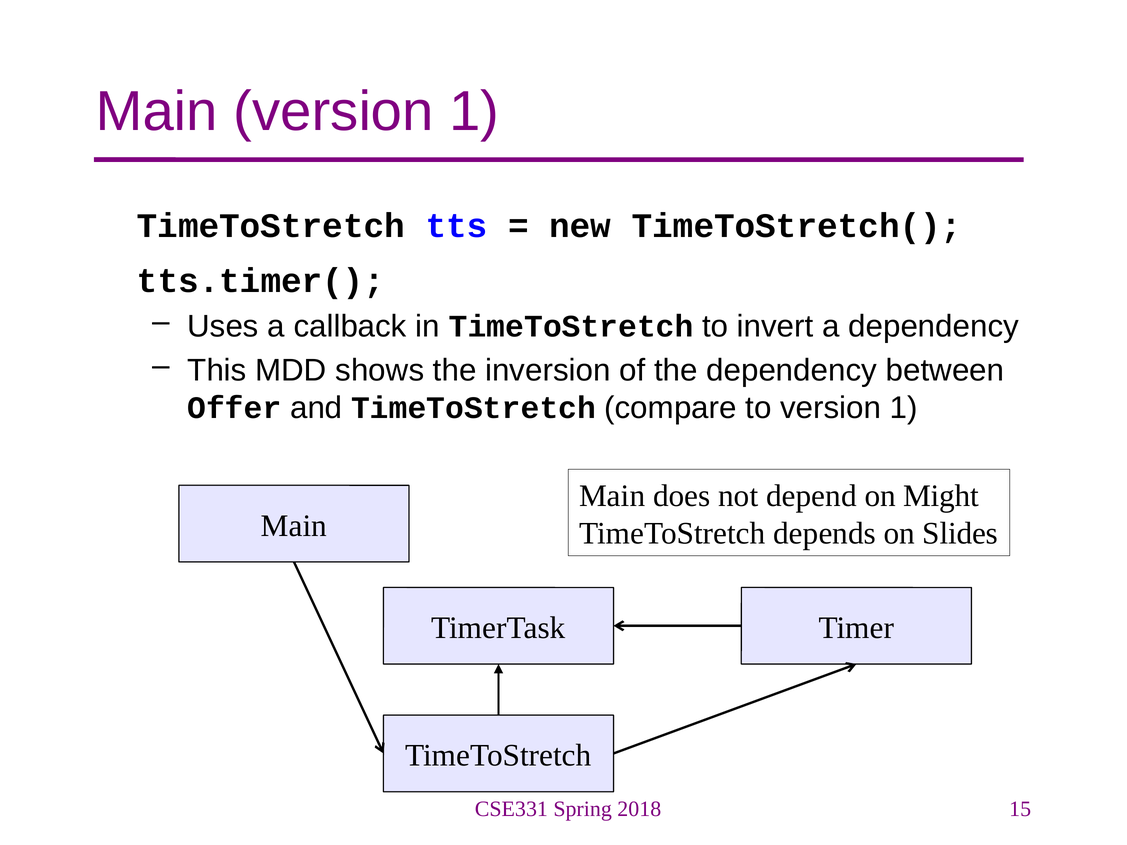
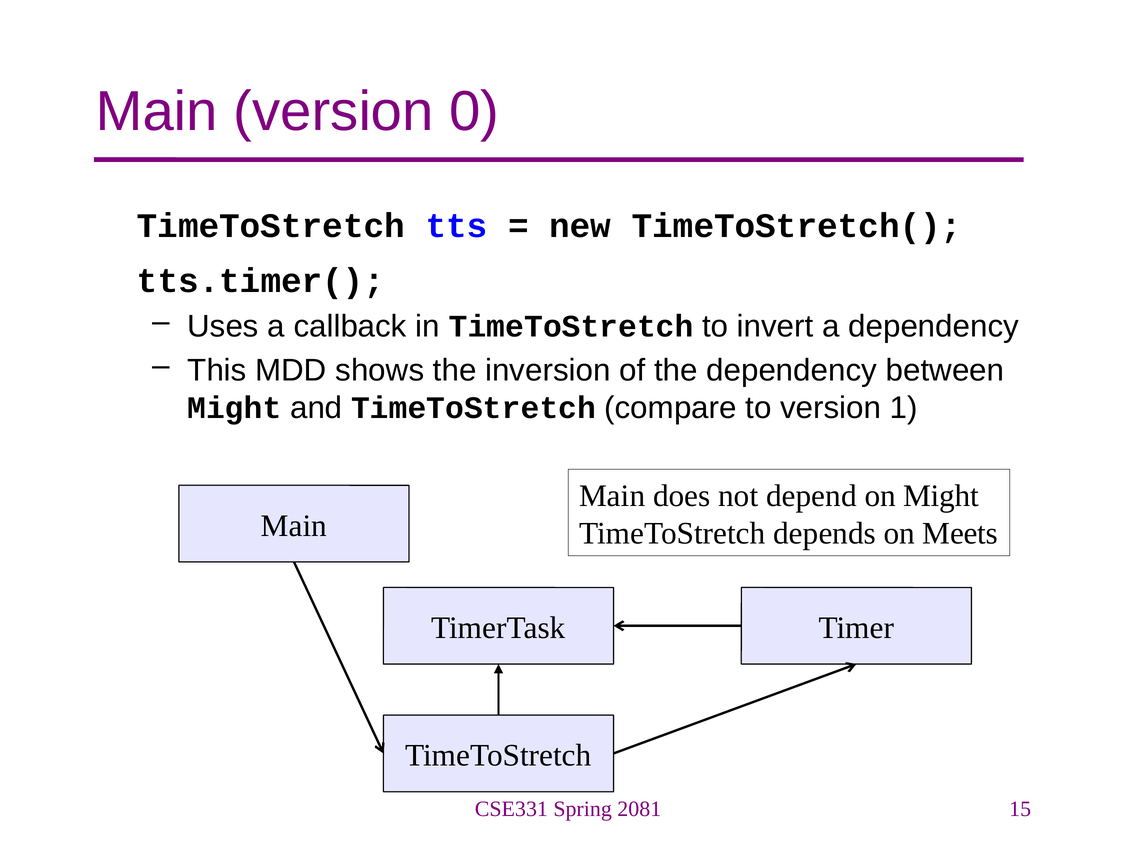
Main version 1: 1 -> 0
Offer at (234, 408): Offer -> Might
Slides: Slides -> Meets
2018: 2018 -> 2081
